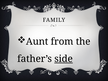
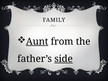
Aunt underline: none -> present
